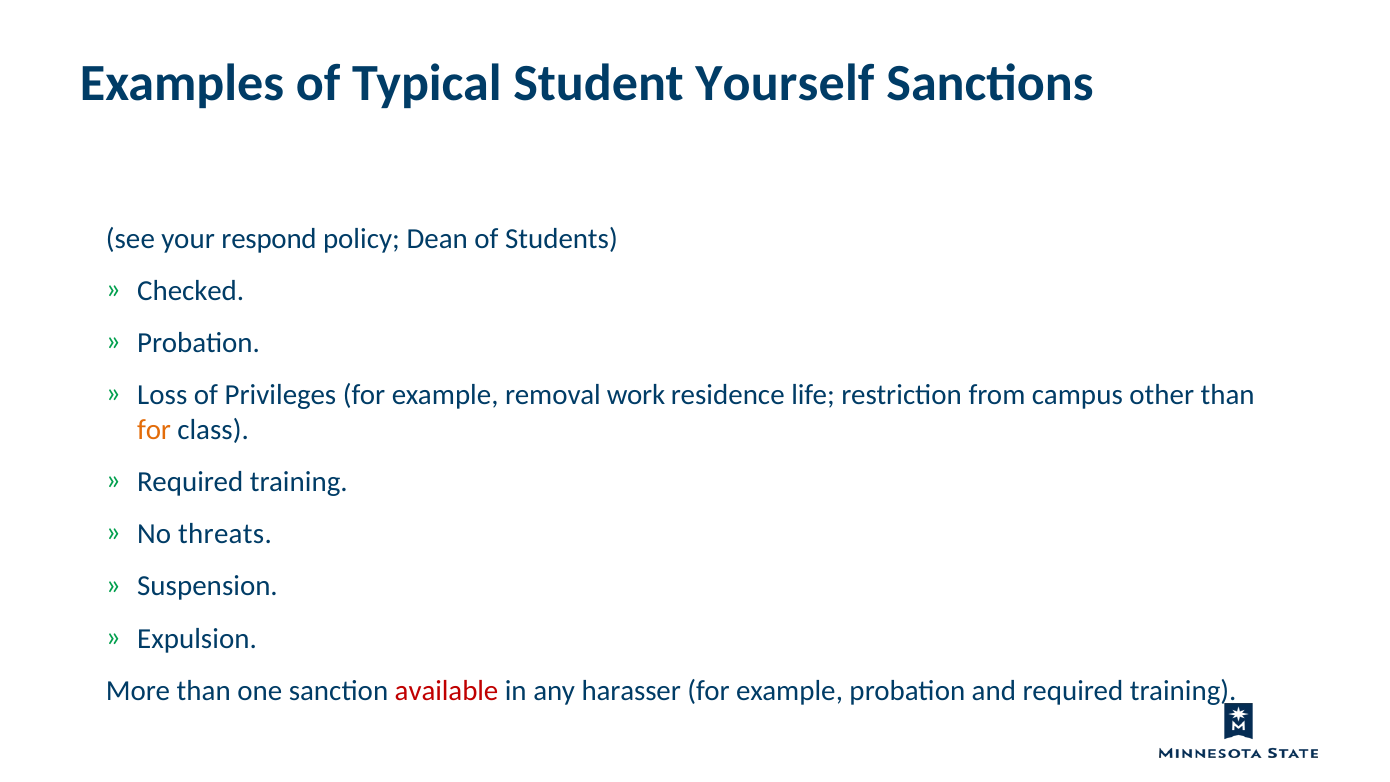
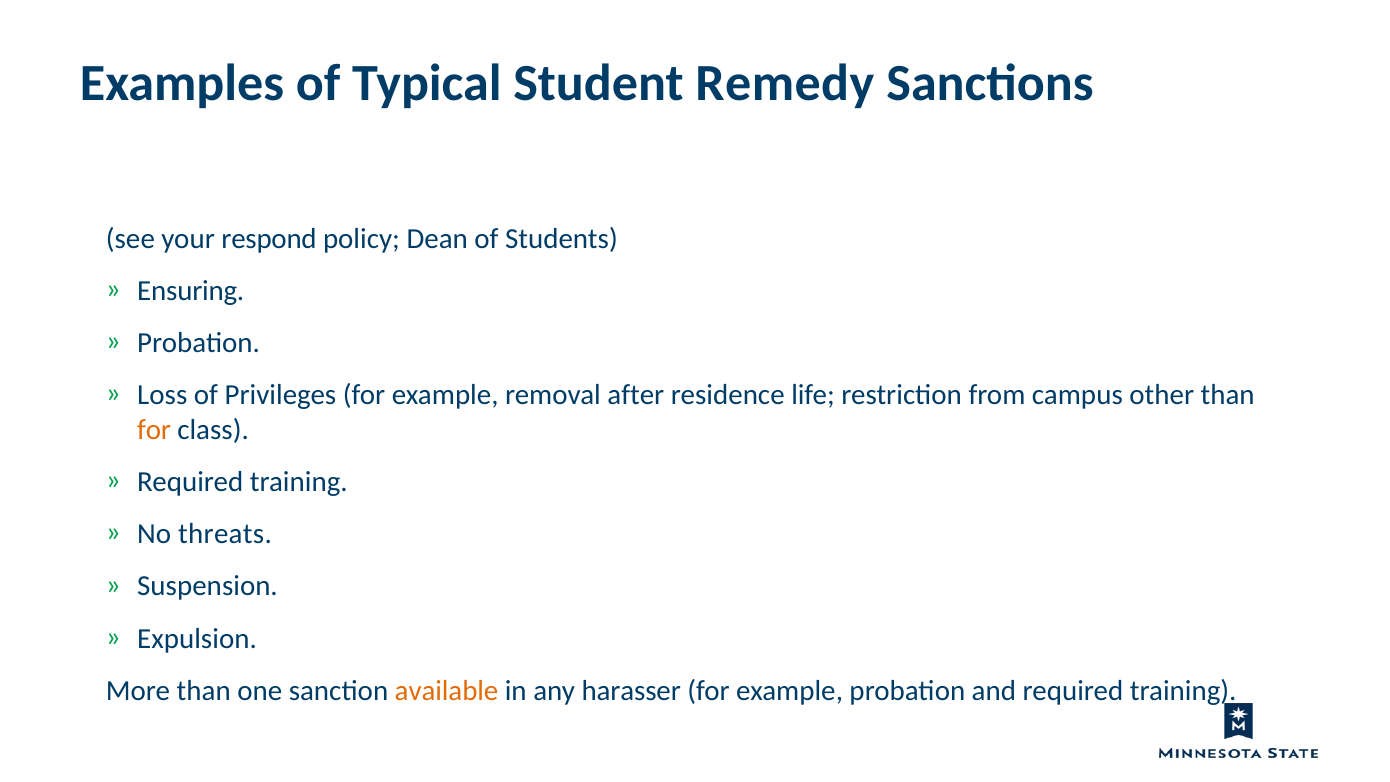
Yourself: Yourself -> Remedy
Checked: Checked -> Ensuring
work: work -> after
available colour: red -> orange
